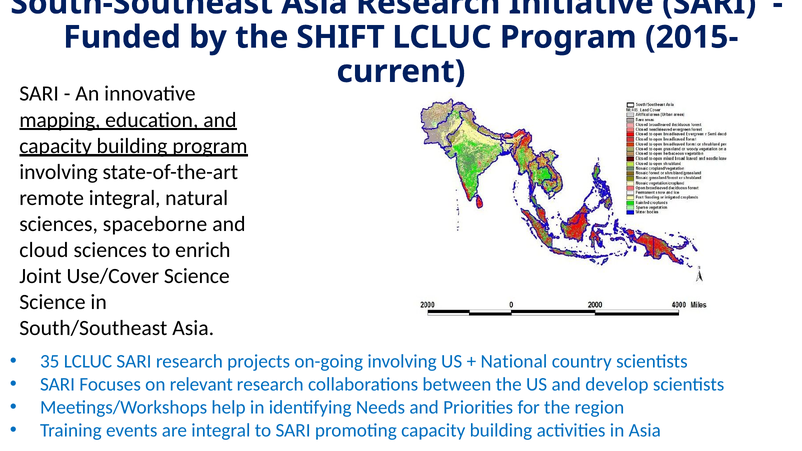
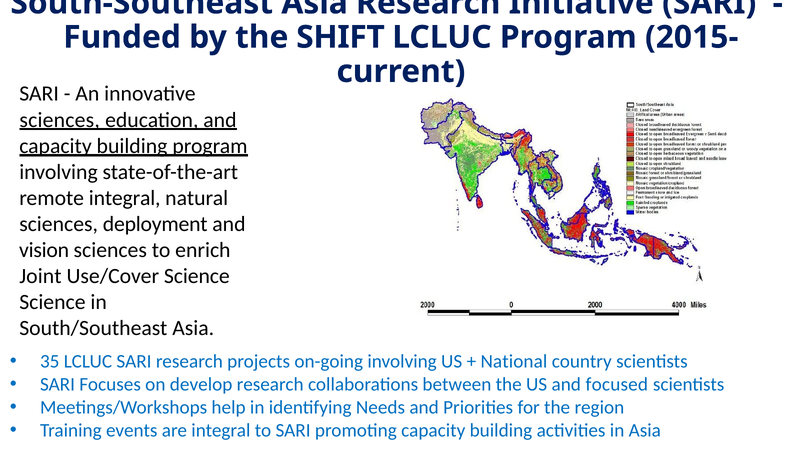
mapping at (60, 120): mapping -> sciences
spaceborne: spaceborne -> deployment
cloud: cloud -> vision
relevant: relevant -> develop
develop: develop -> focused
